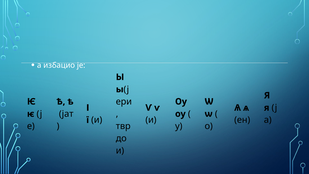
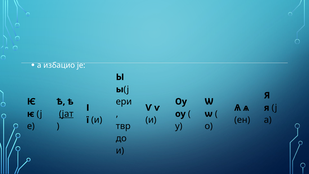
јат underline: none -> present
